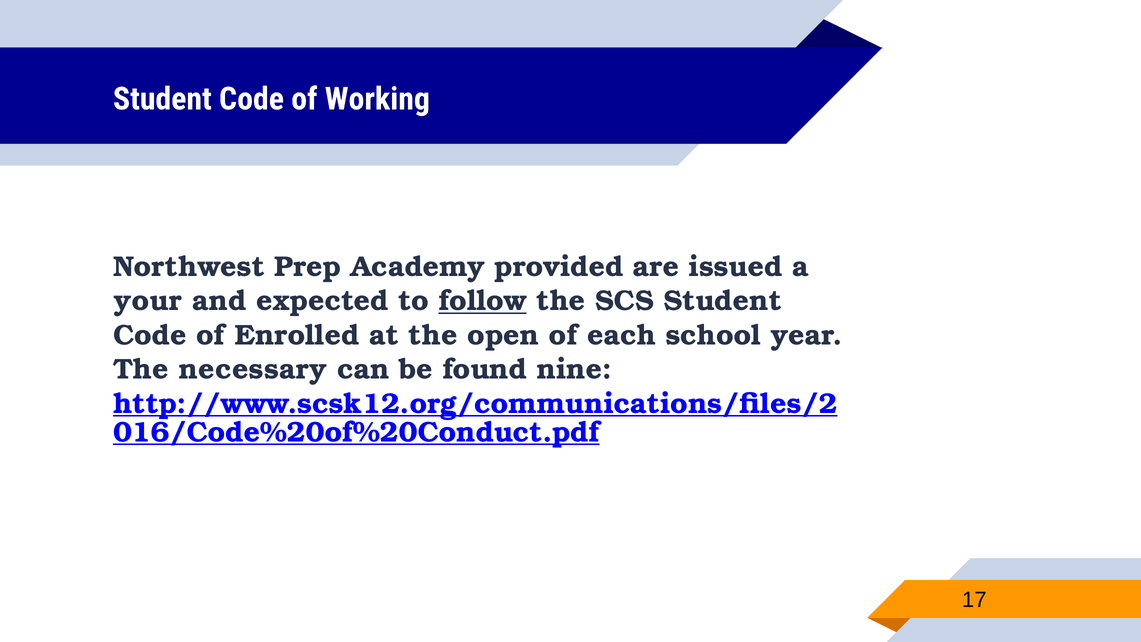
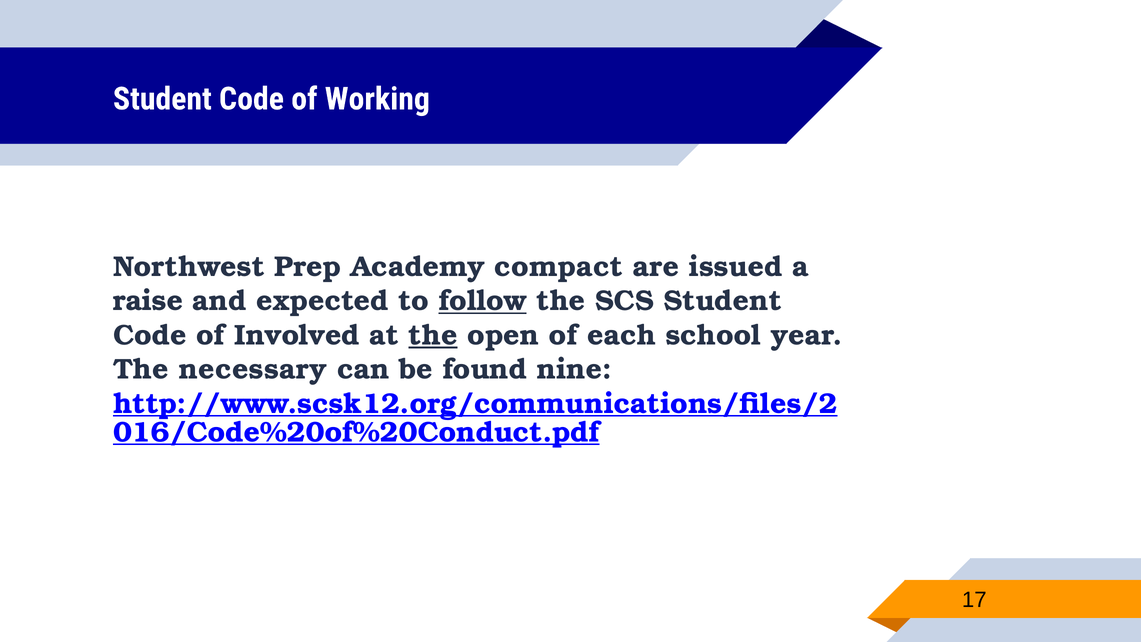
provided: provided -> compact
your: your -> raise
Enrolled: Enrolled -> Involved
the at (433, 335) underline: none -> present
